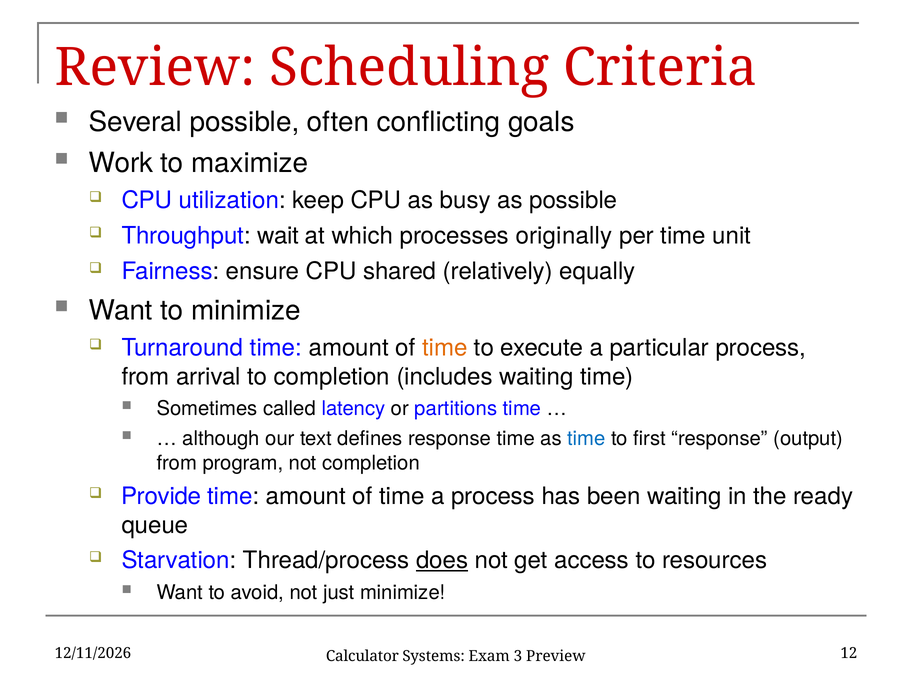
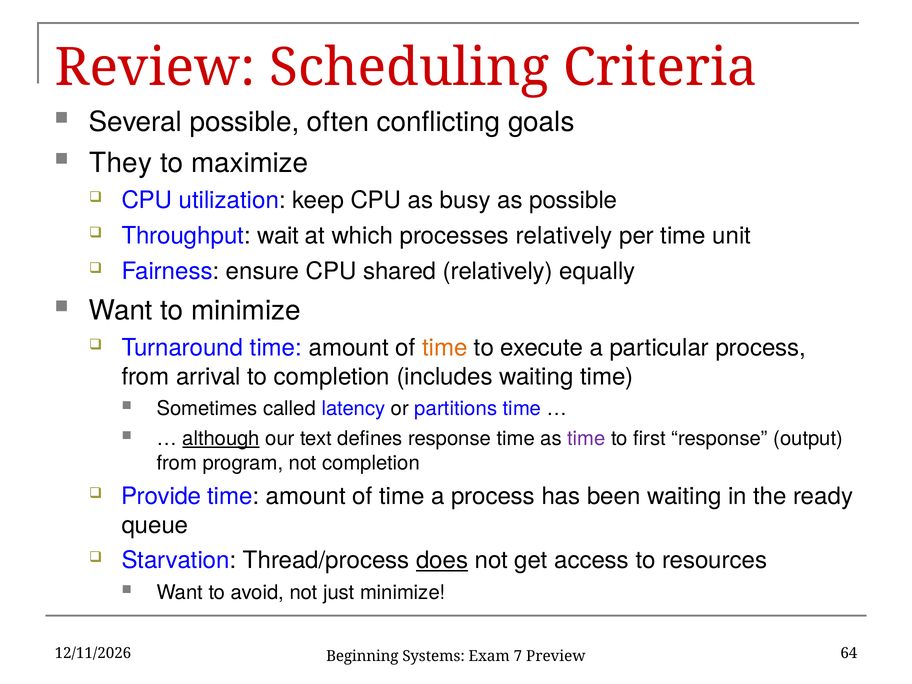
Work: Work -> They
processes originally: originally -> relatively
although underline: none -> present
time at (586, 439) colour: blue -> purple
12: 12 -> 64
Calculator: Calculator -> Beginning
3: 3 -> 7
